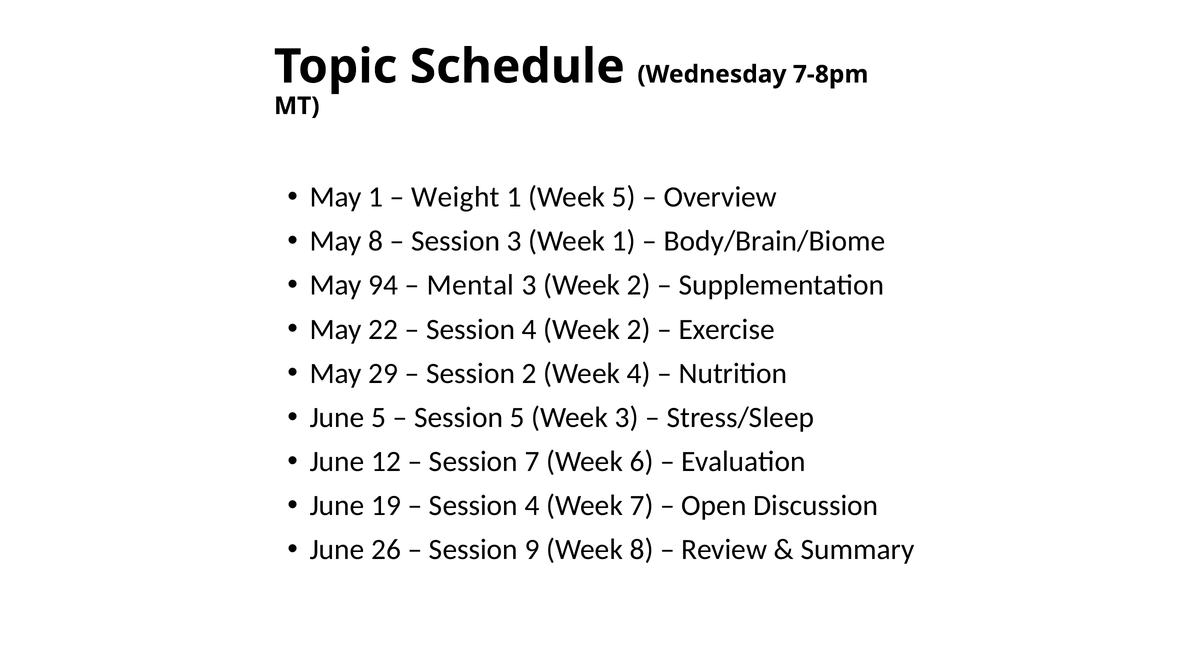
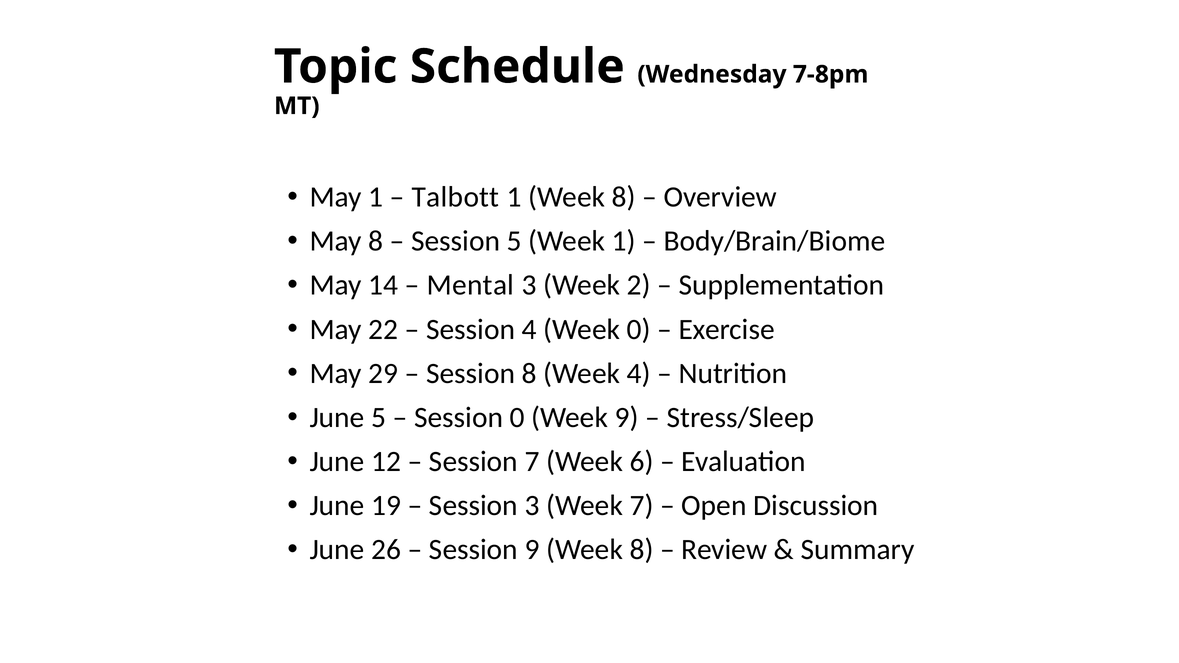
Weight: Weight -> Talbott
1 Week 5: 5 -> 8
Session 3: 3 -> 5
94: 94 -> 14
4 Week 2: 2 -> 0
Session 2: 2 -> 8
Session 5: 5 -> 0
Week 3: 3 -> 9
4 at (532, 506): 4 -> 3
